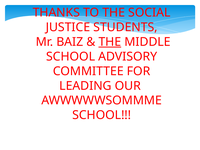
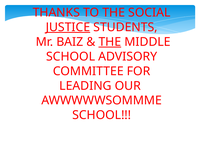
JUSTICE underline: none -> present
